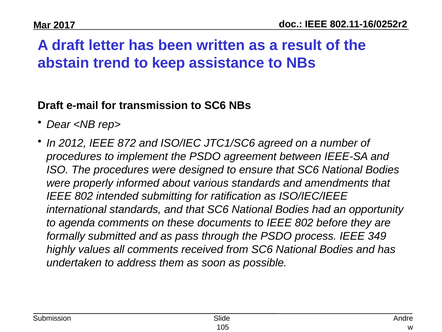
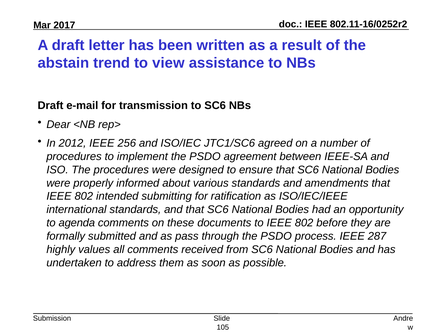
keep: keep -> view
872: 872 -> 256
349: 349 -> 287
